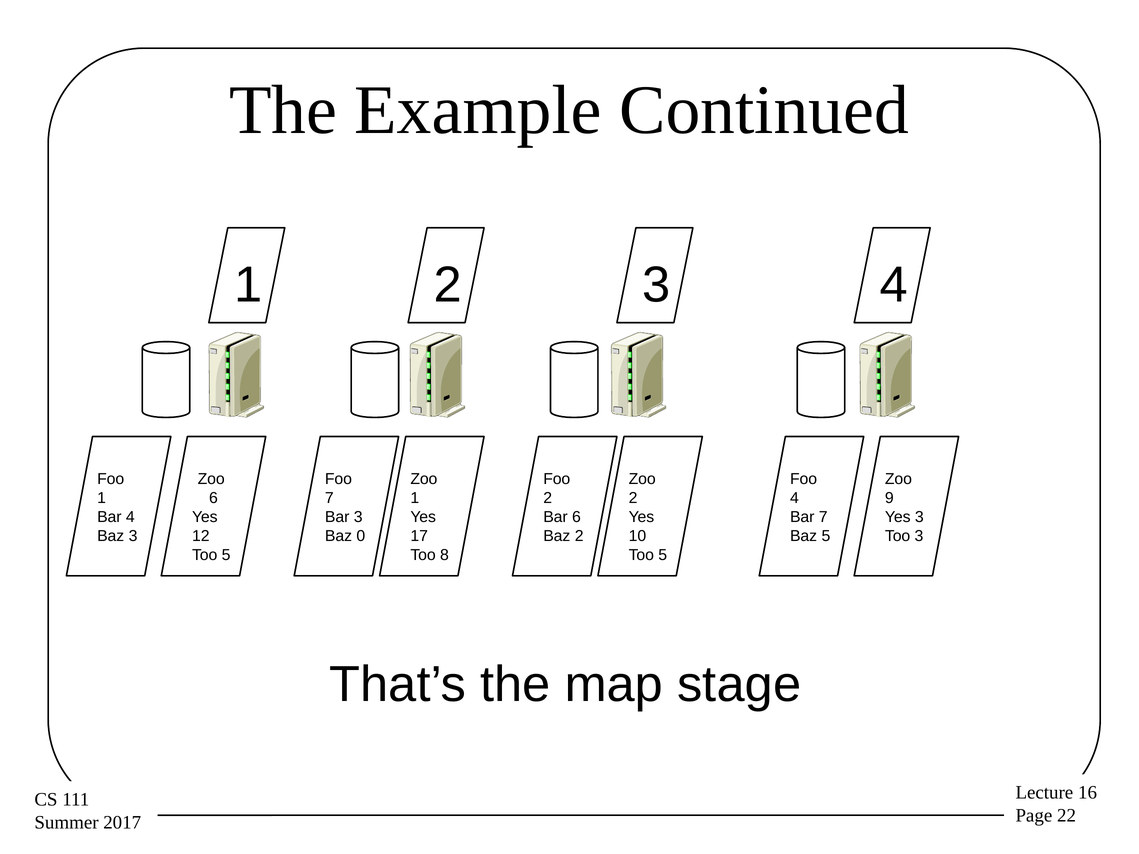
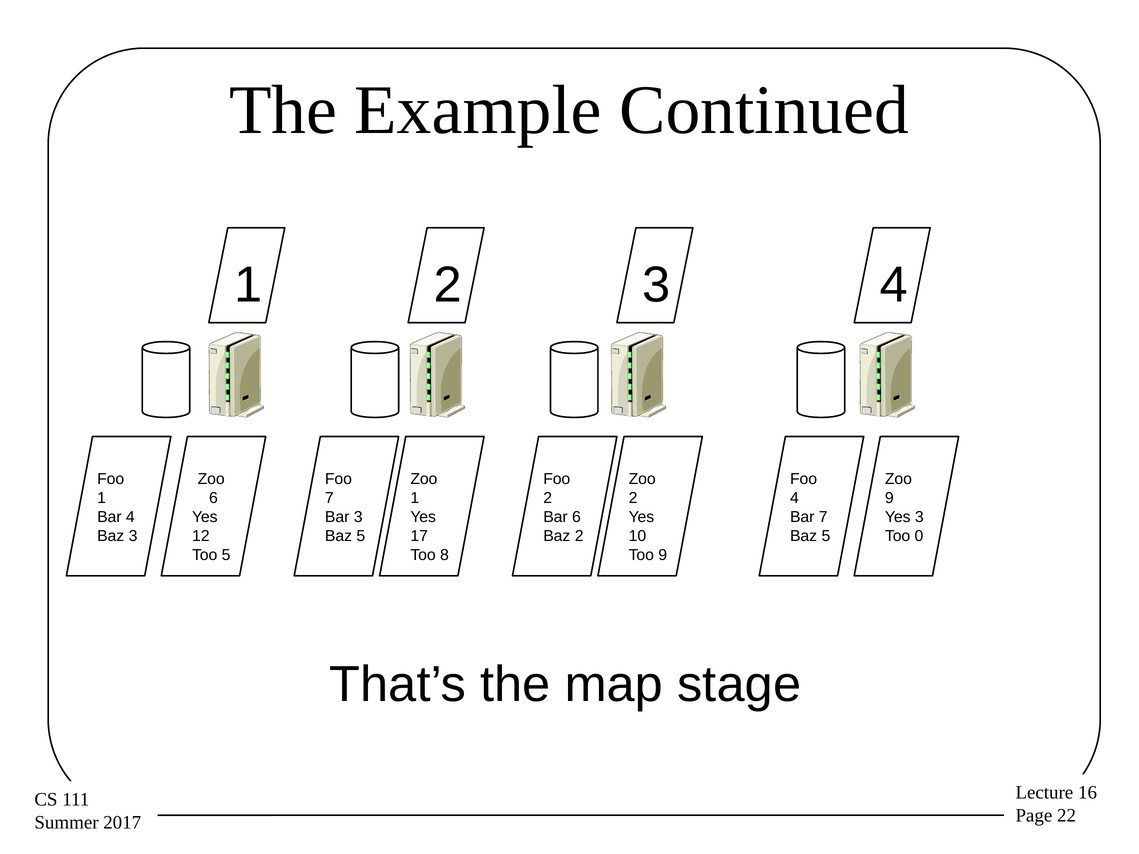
0 at (361, 536): 0 -> 5
Too 3: 3 -> 0
5 at (663, 555): 5 -> 9
